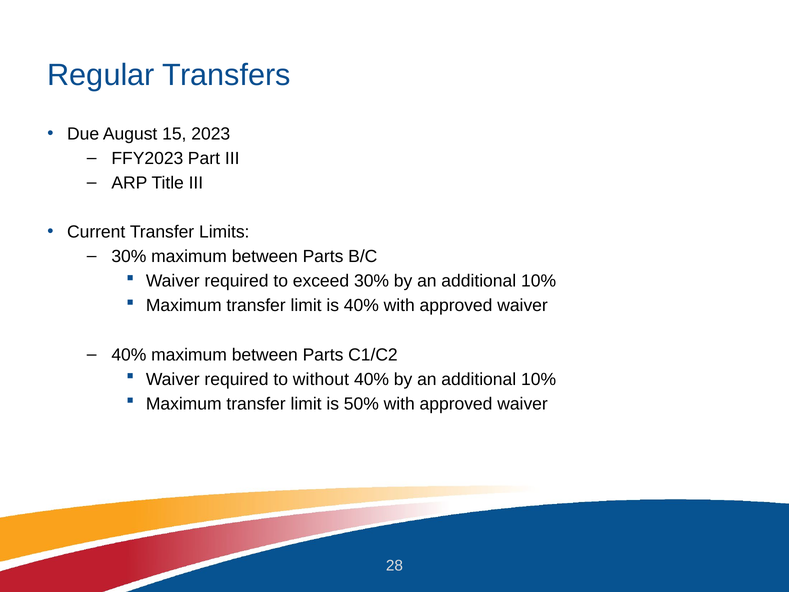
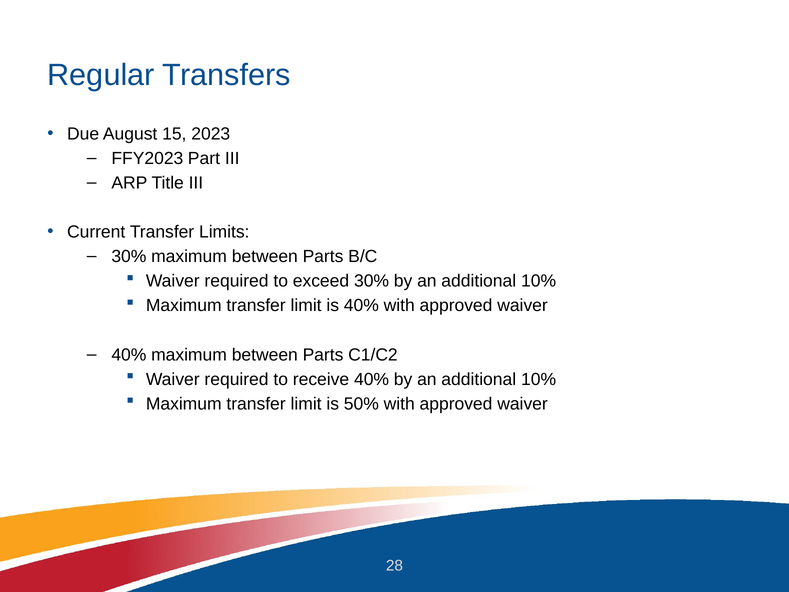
without: without -> receive
